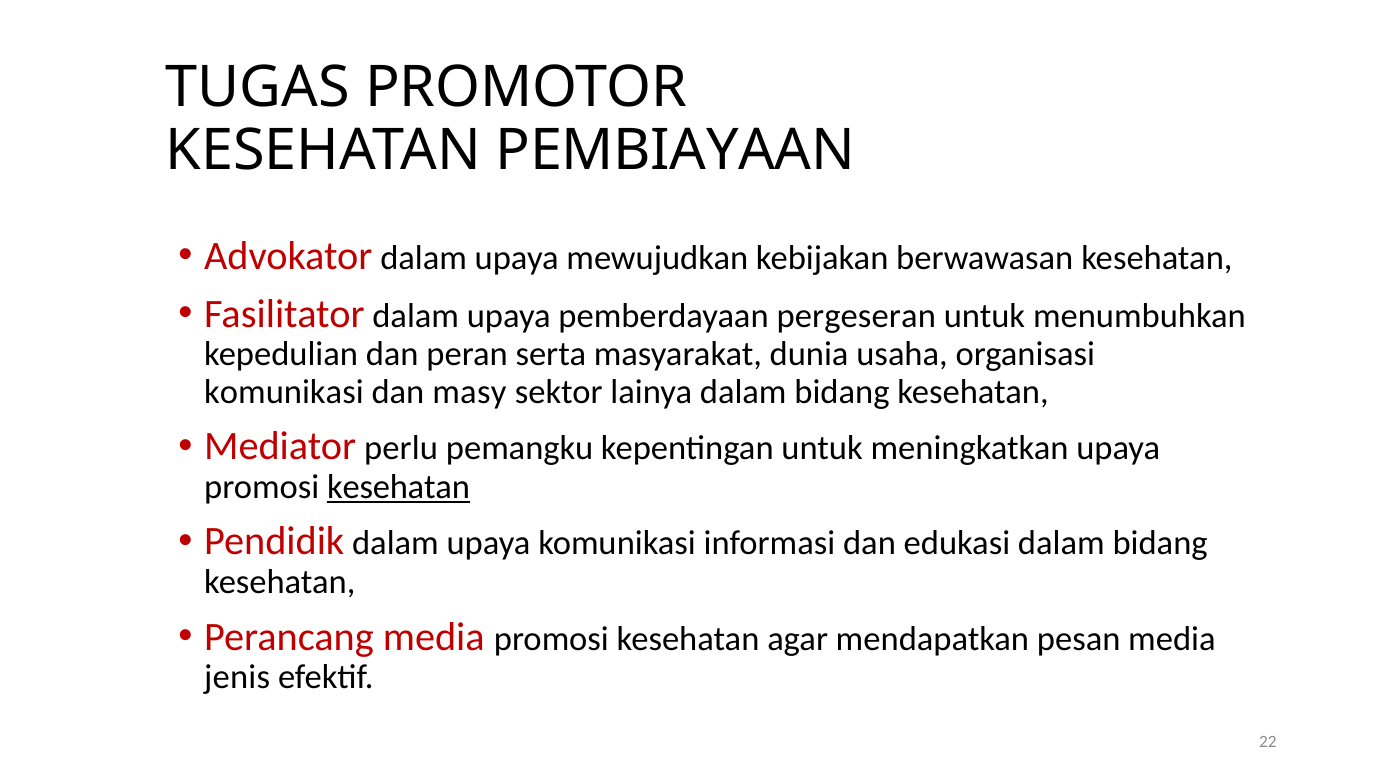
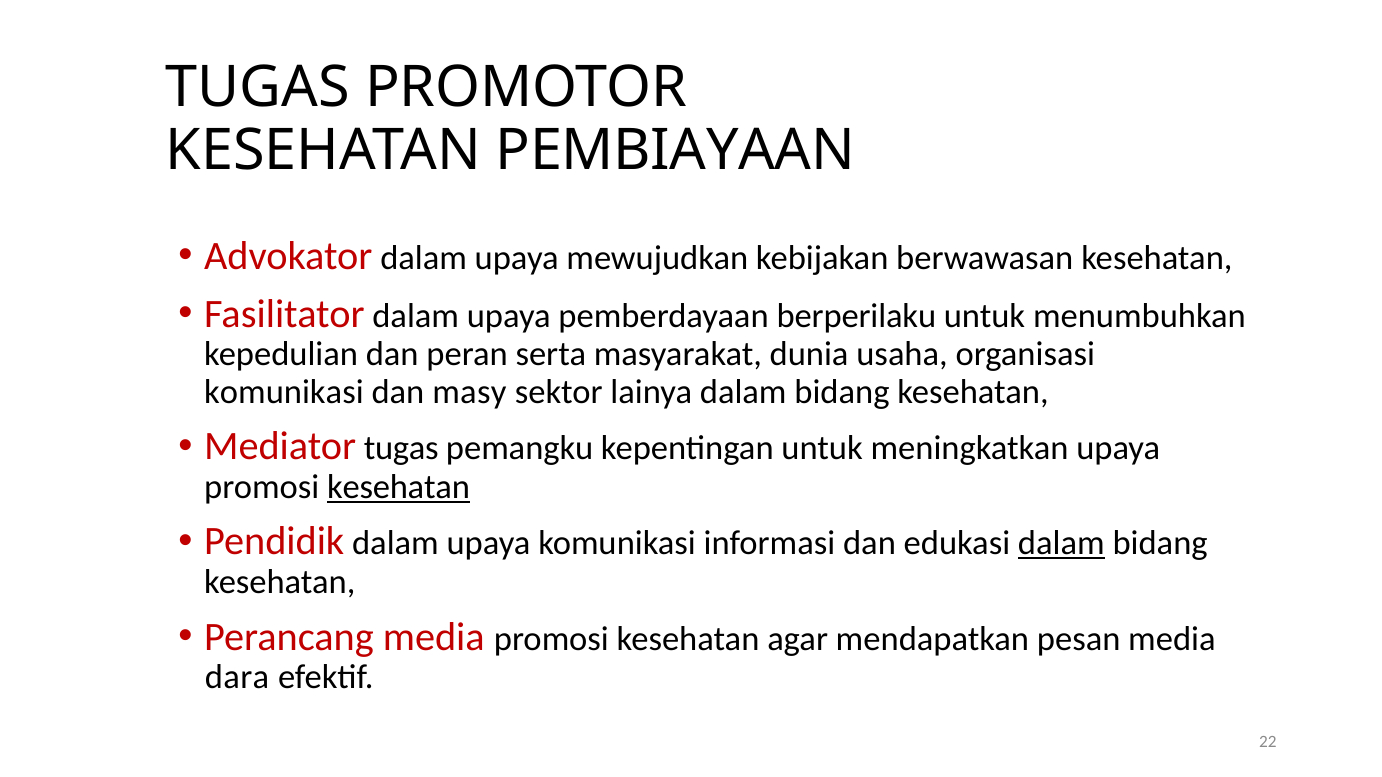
pergeseran: pergeseran -> berperilaku
Mediator perlu: perlu -> tugas
dalam at (1061, 544) underline: none -> present
jenis: jenis -> dara
